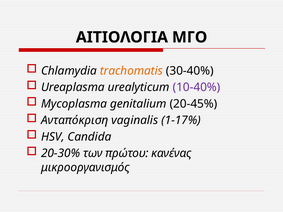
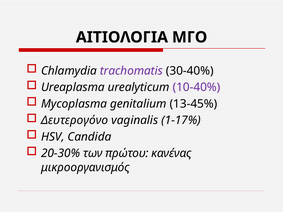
trachomatis colour: orange -> purple
20-45%: 20-45% -> 13-45%
Ανταπόκριση: Ανταπόκριση -> Δευτερογόνο
